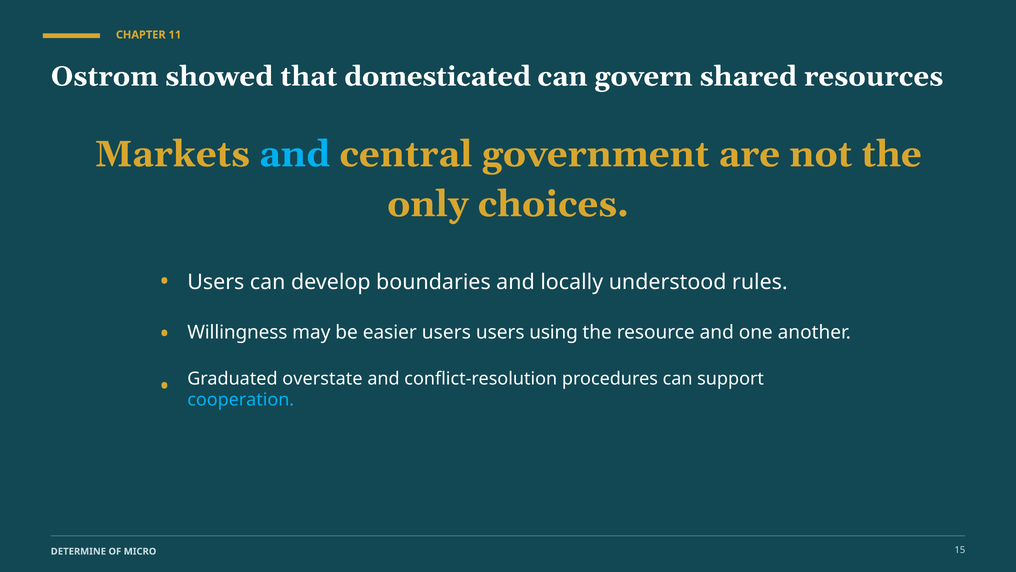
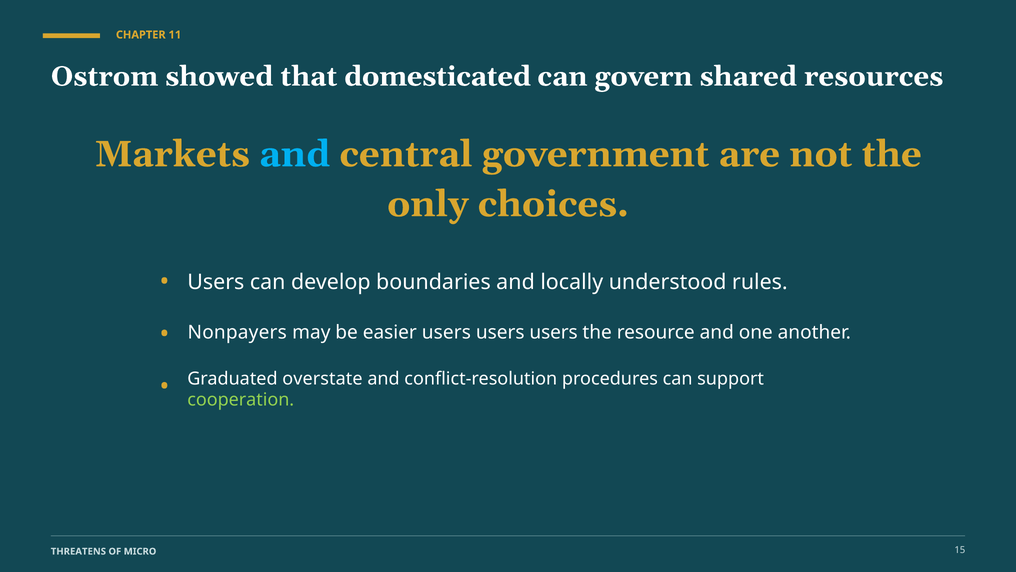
Willingness: Willingness -> Nonpayers
using at (554, 332): using -> users
cooperation colour: light blue -> light green
DETERMINE: DETERMINE -> THREATENS
